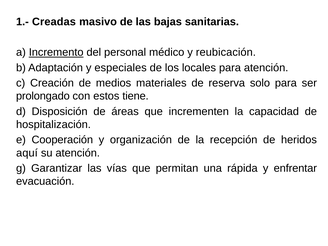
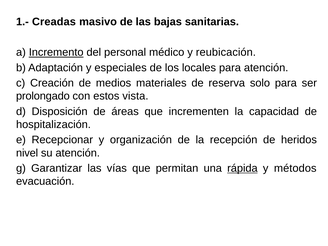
tiene: tiene -> vista
Cooperación: Cooperación -> Recepcionar
aquí: aquí -> nivel
rápida underline: none -> present
enfrentar: enfrentar -> métodos
